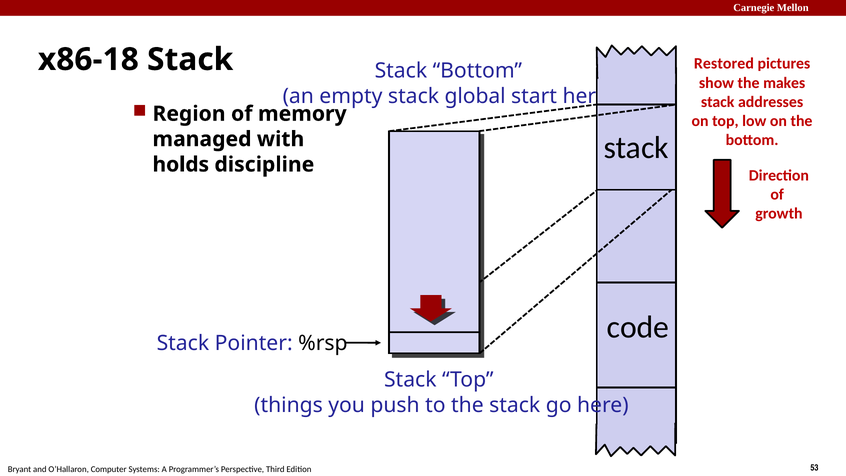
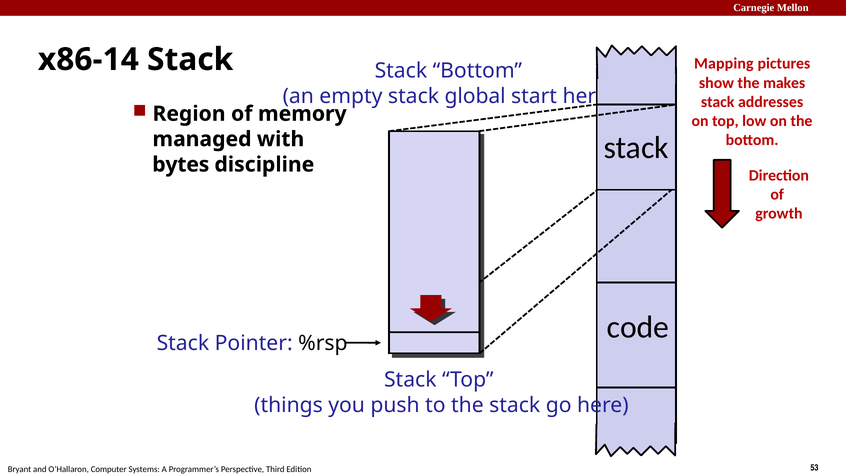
x86-18: x86-18 -> x86-14
Restored: Restored -> Mapping
holds: holds -> bytes
